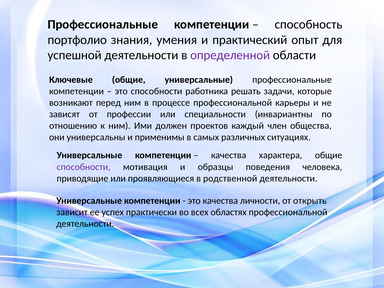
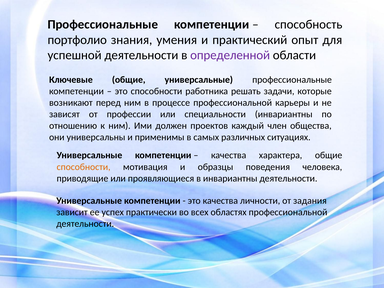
способности at (84, 167) colour: purple -> orange
в родственной: родственной -> инвариантны
открыть: открыть -> задания
